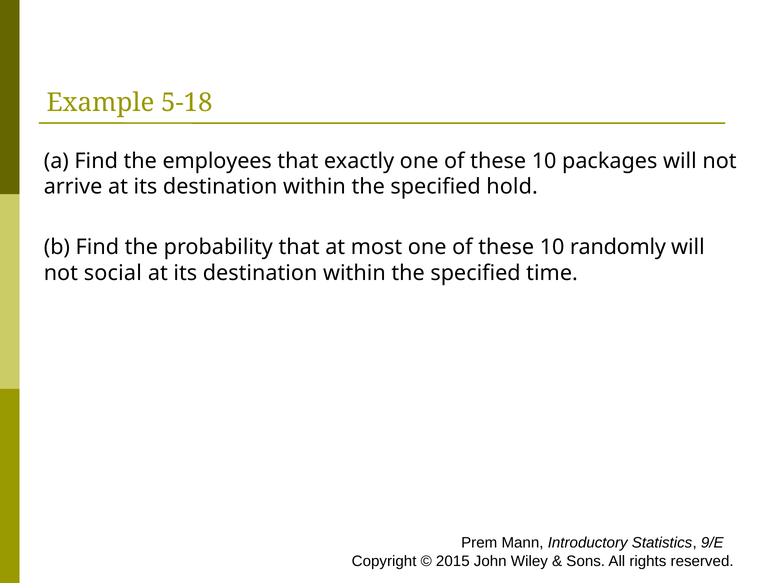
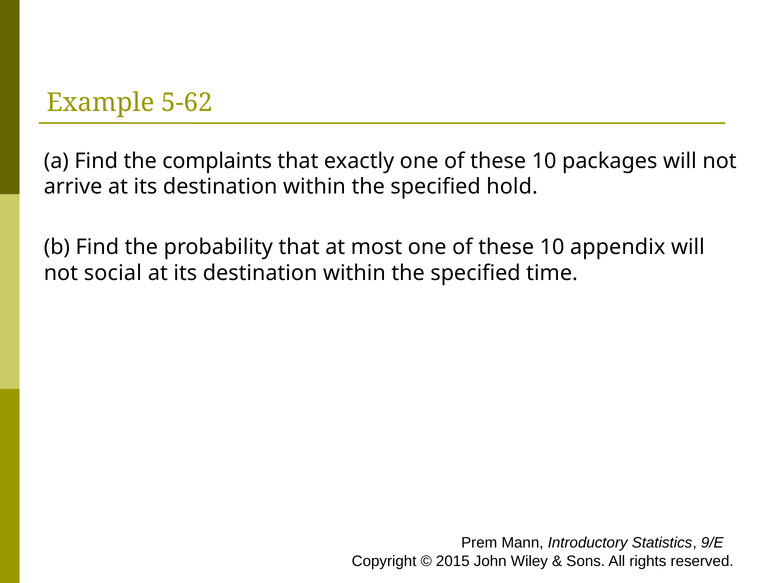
5-18: 5-18 -> 5-62
employees: employees -> complaints
randomly: randomly -> appendix
